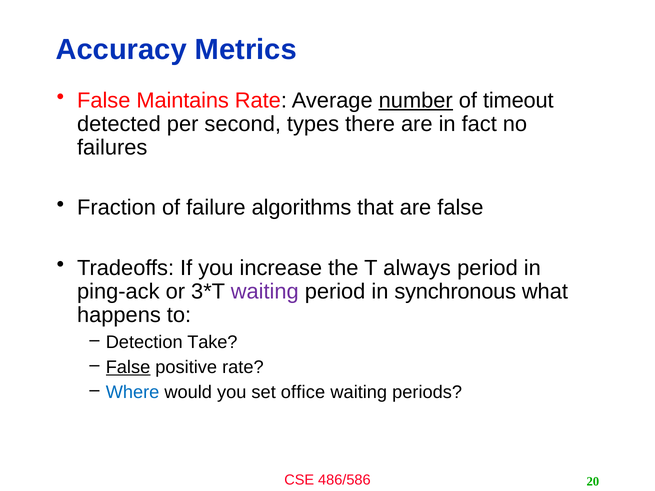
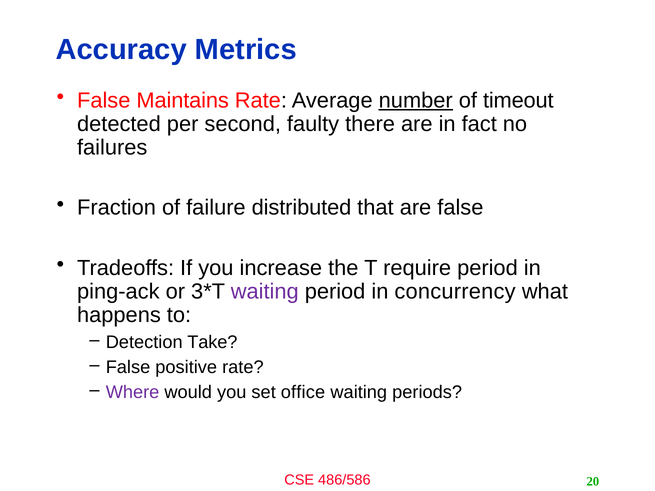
types: types -> faulty
algorithms: algorithms -> distributed
always: always -> require
synchronous: synchronous -> concurrency
False at (128, 367) underline: present -> none
Where colour: blue -> purple
